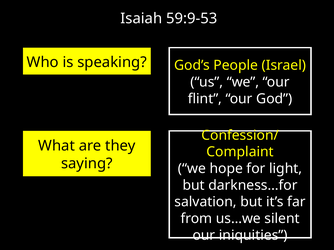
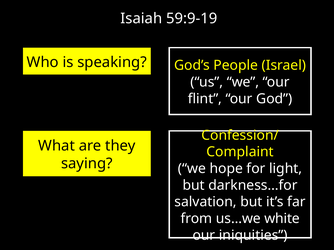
59:9-53: 59:9-53 -> 59:9-19
silent: silent -> white
